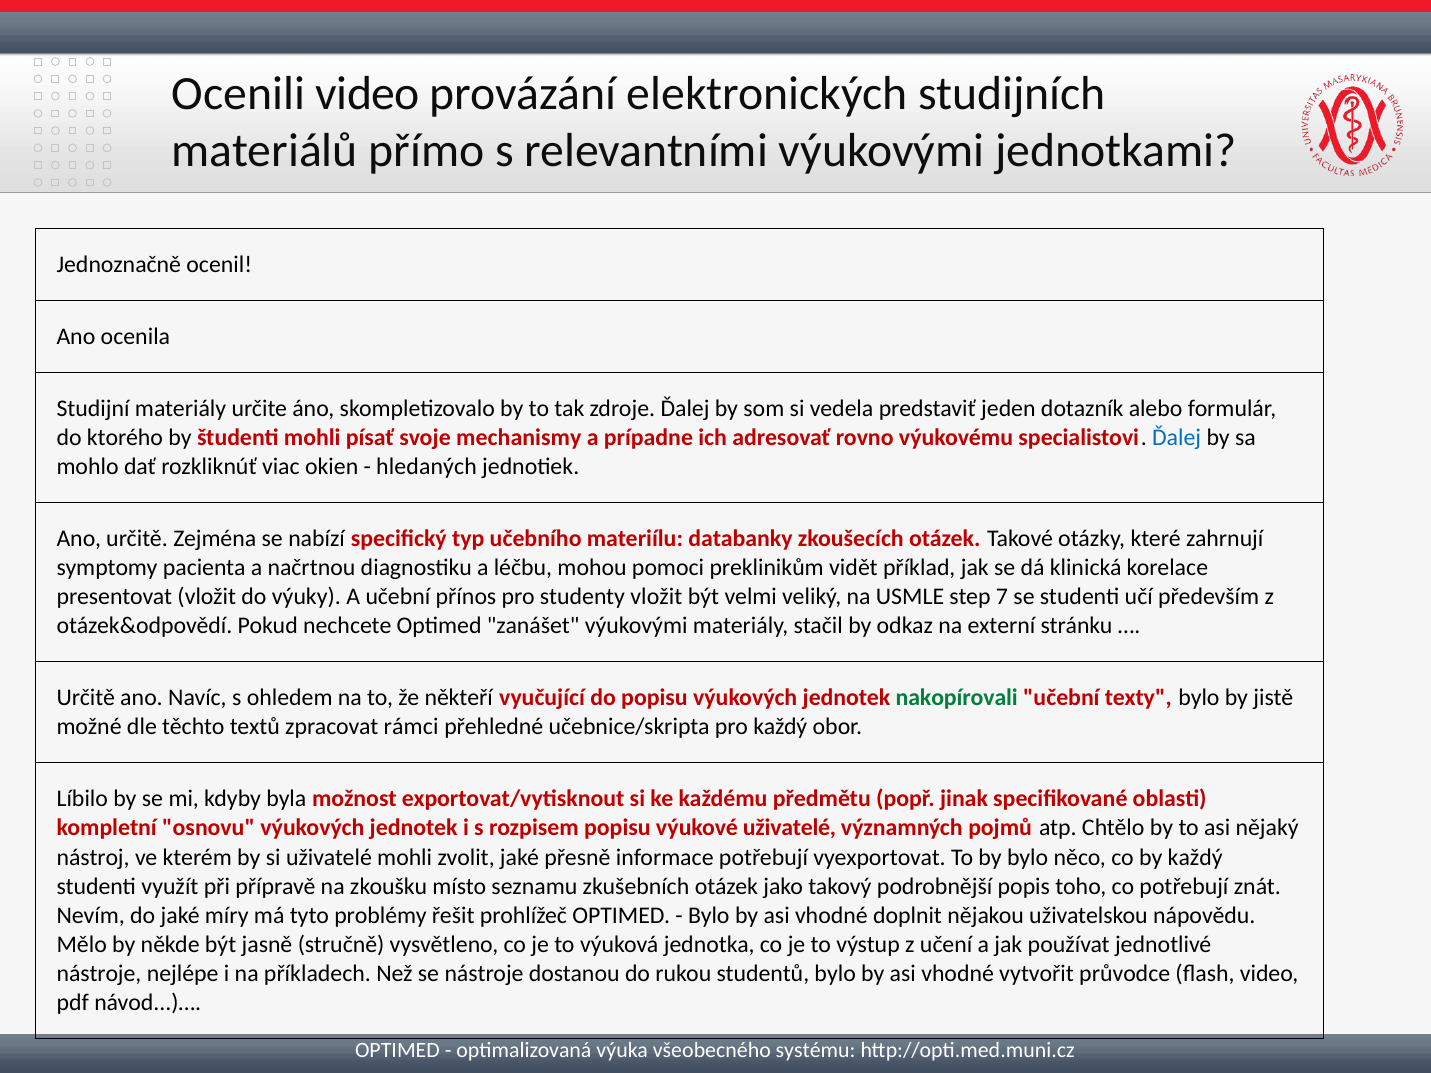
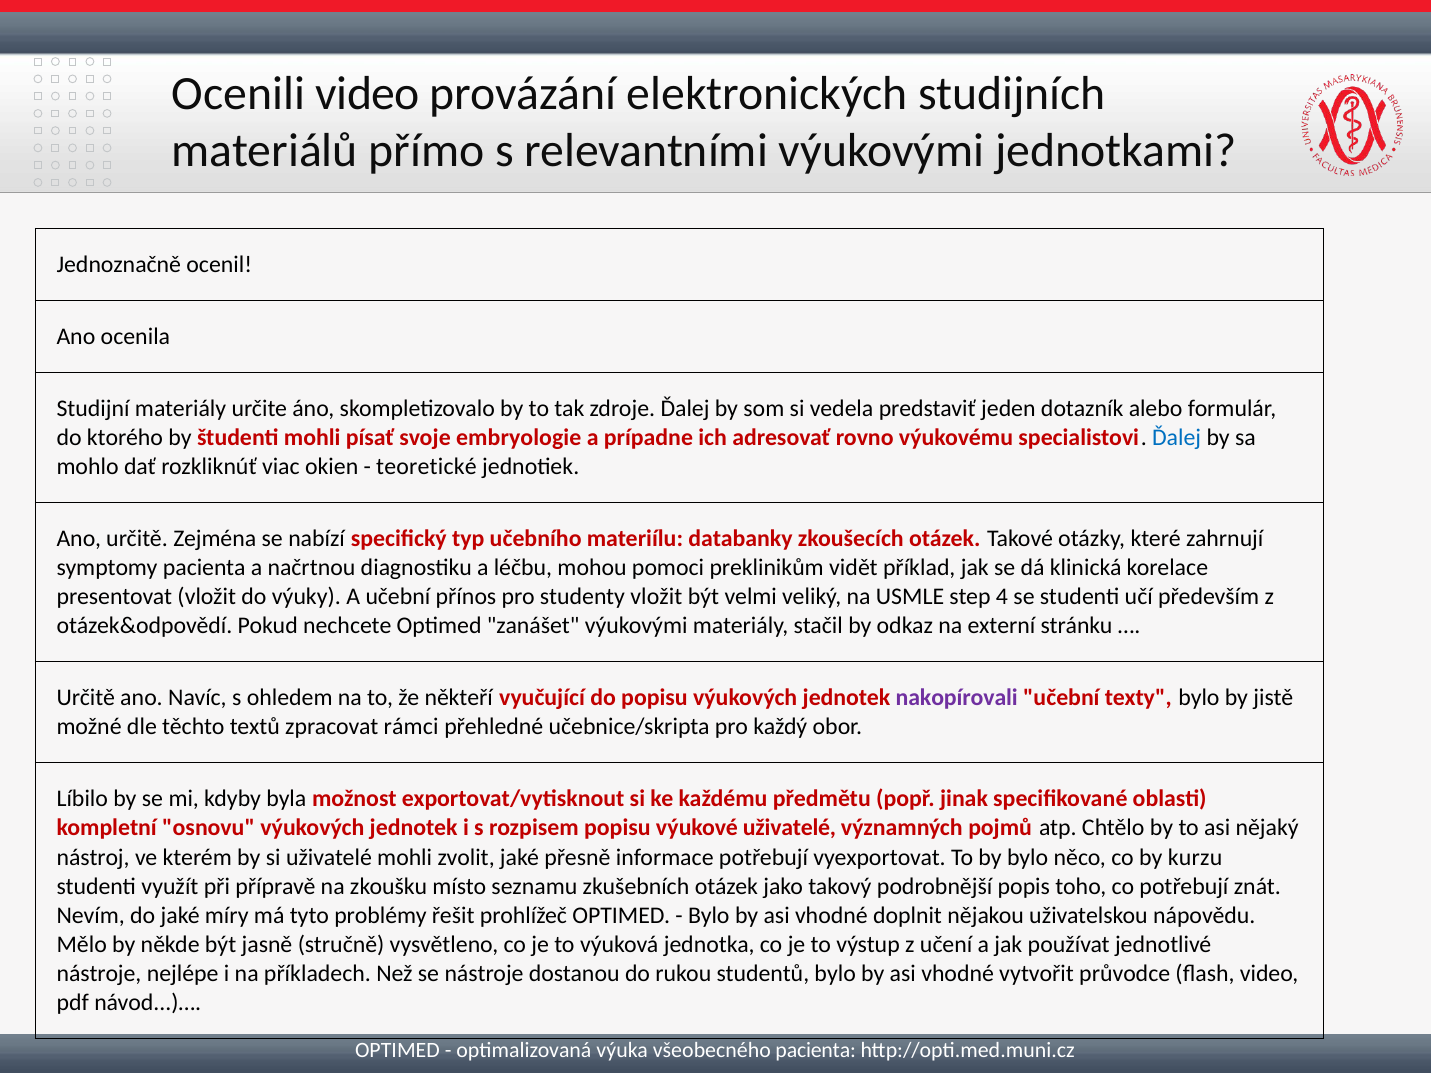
mechanismy: mechanismy -> embryologie
hledaných: hledaných -> teoretické
7: 7 -> 4
nakopírovali colour: green -> purple
by každý: každý -> kurzu
všeobecného systému: systému -> pacienta
